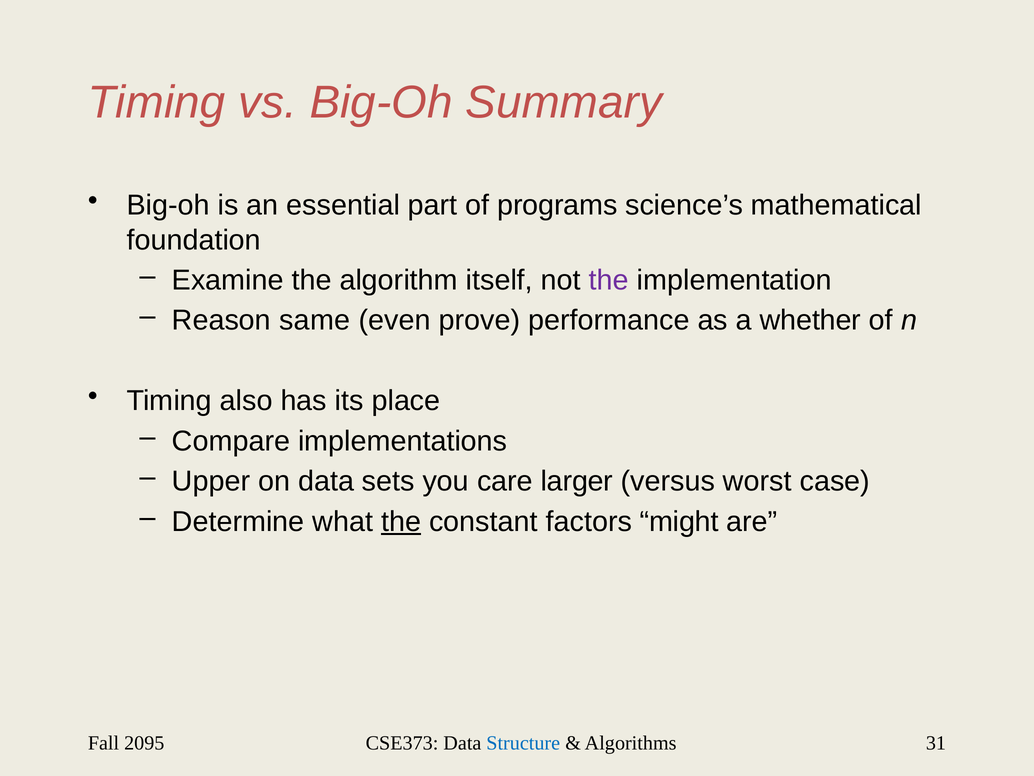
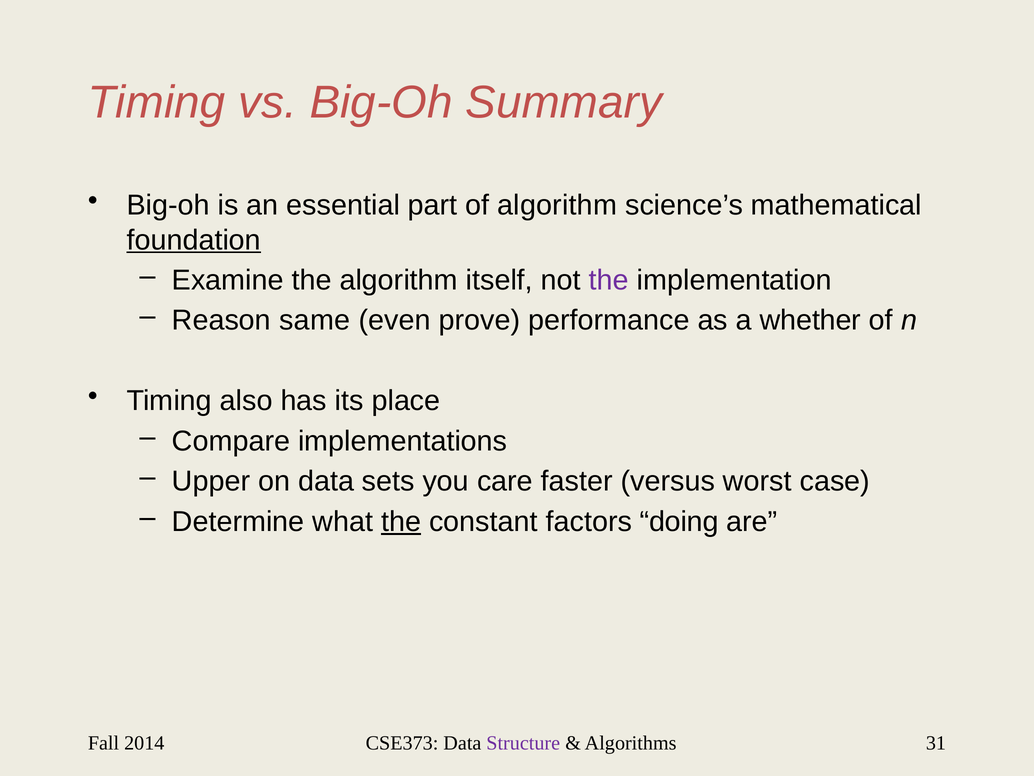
of programs: programs -> algorithm
foundation underline: none -> present
larger: larger -> faster
might: might -> doing
2095: 2095 -> 2014
Structure colour: blue -> purple
